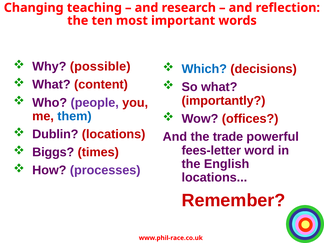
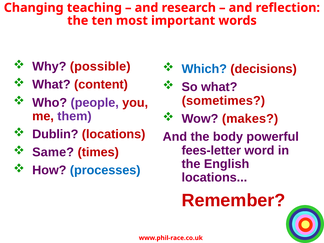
importantly: importantly -> sometimes
them colour: blue -> purple
offices: offices -> makes
trade: trade -> body
Biggs: Biggs -> Same
processes colour: purple -> blue
